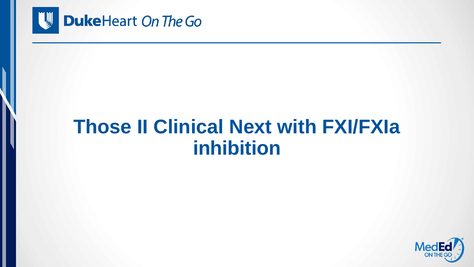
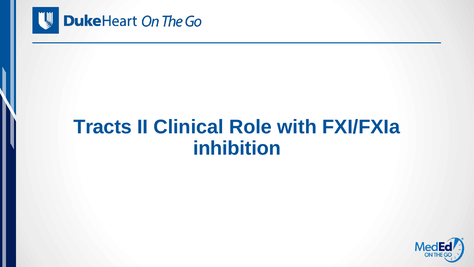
Those: Those -> Tracts
Next: Next -> Role
